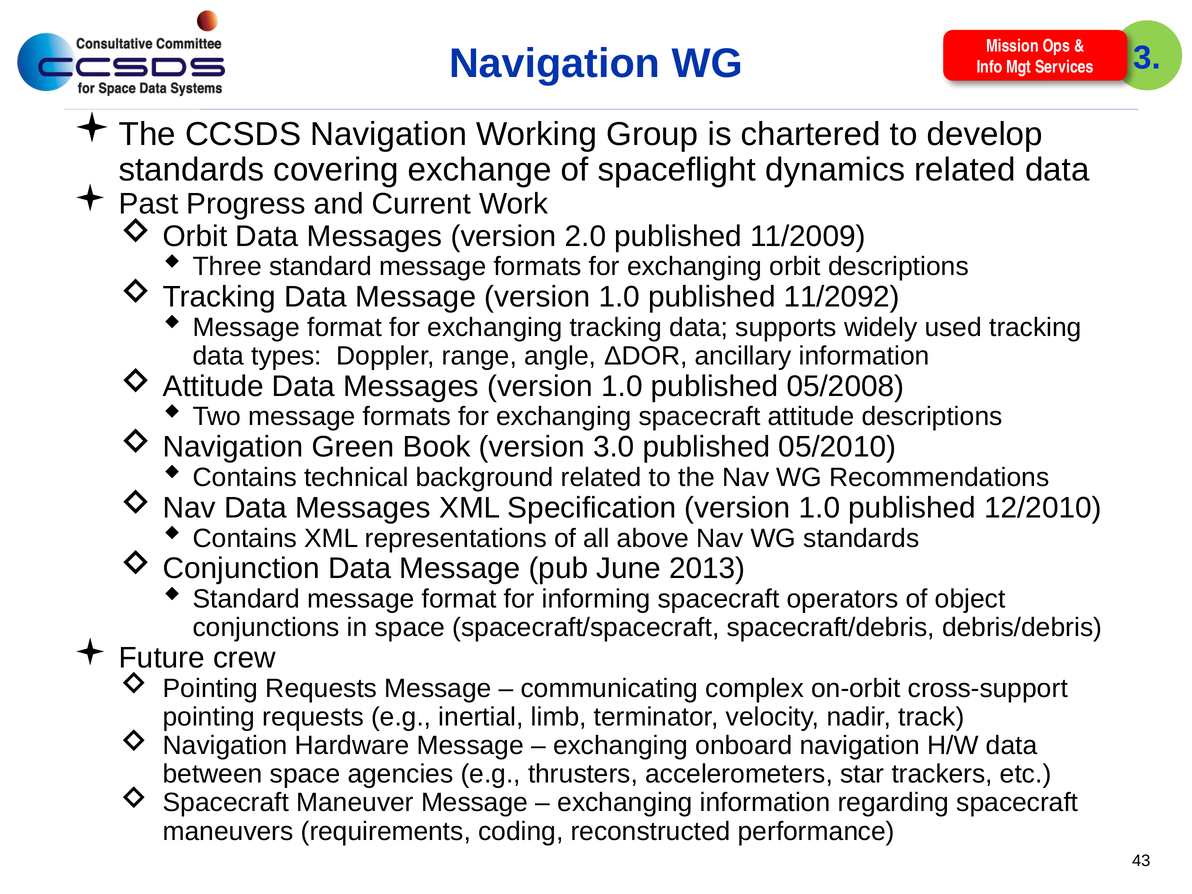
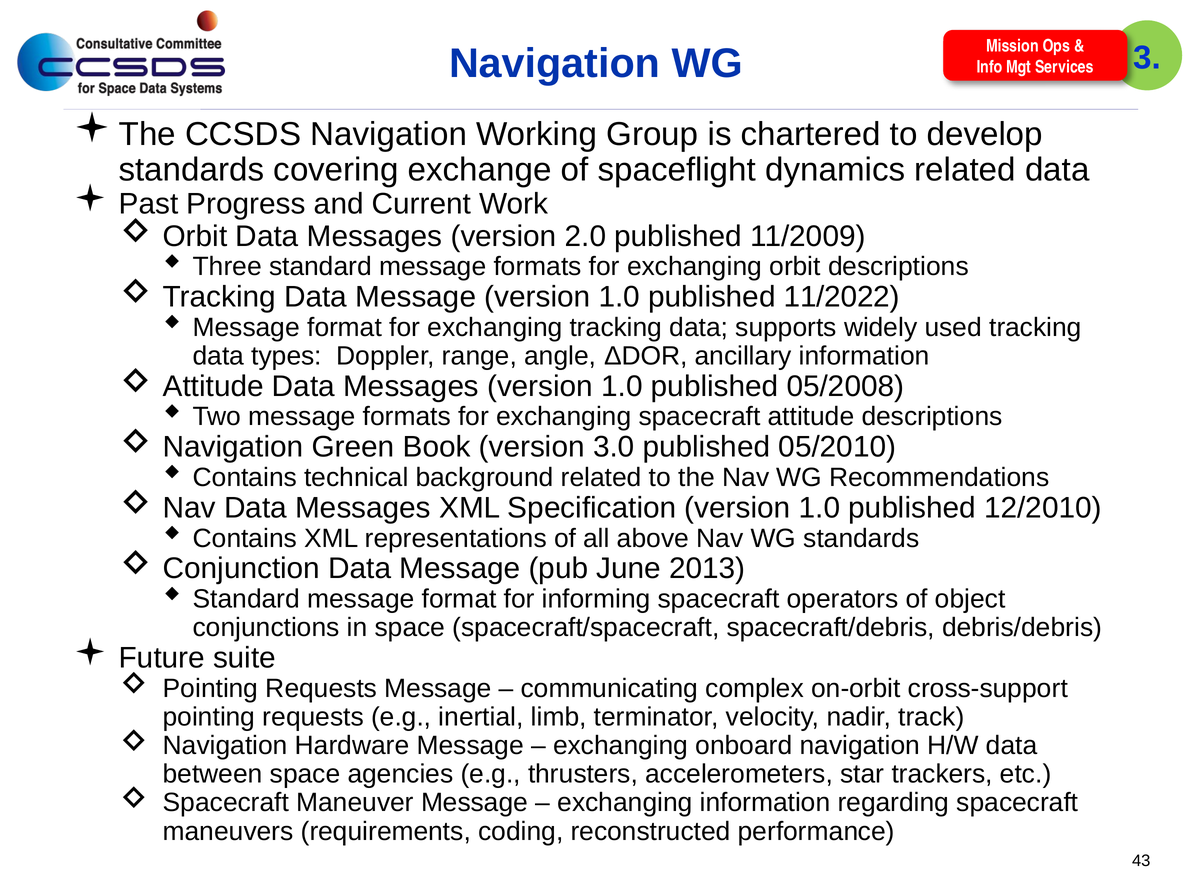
11/2092: 11/2092 -> 11/2022
crew: crew -> suite
